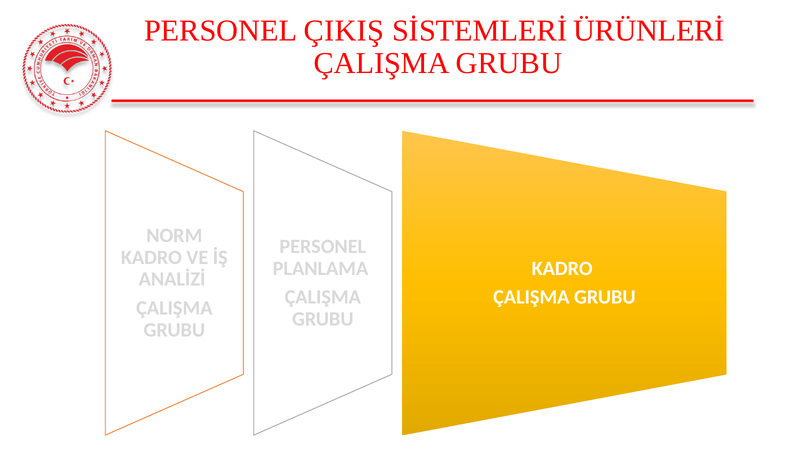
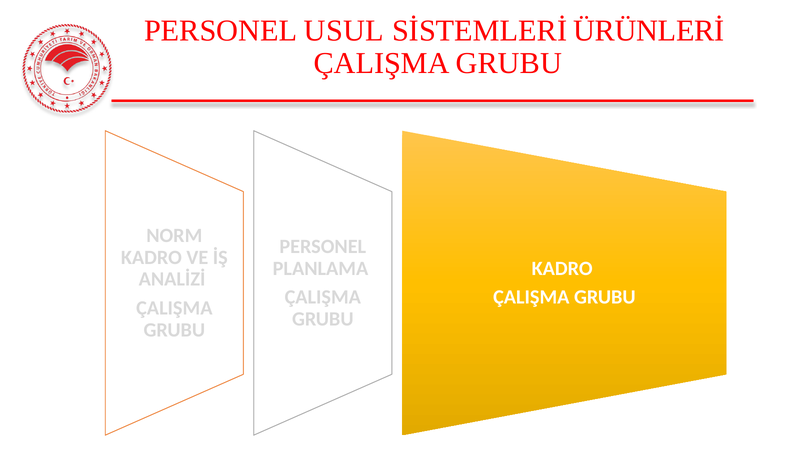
ÇIKIŞ: ÇIKIŞ -> USUL
